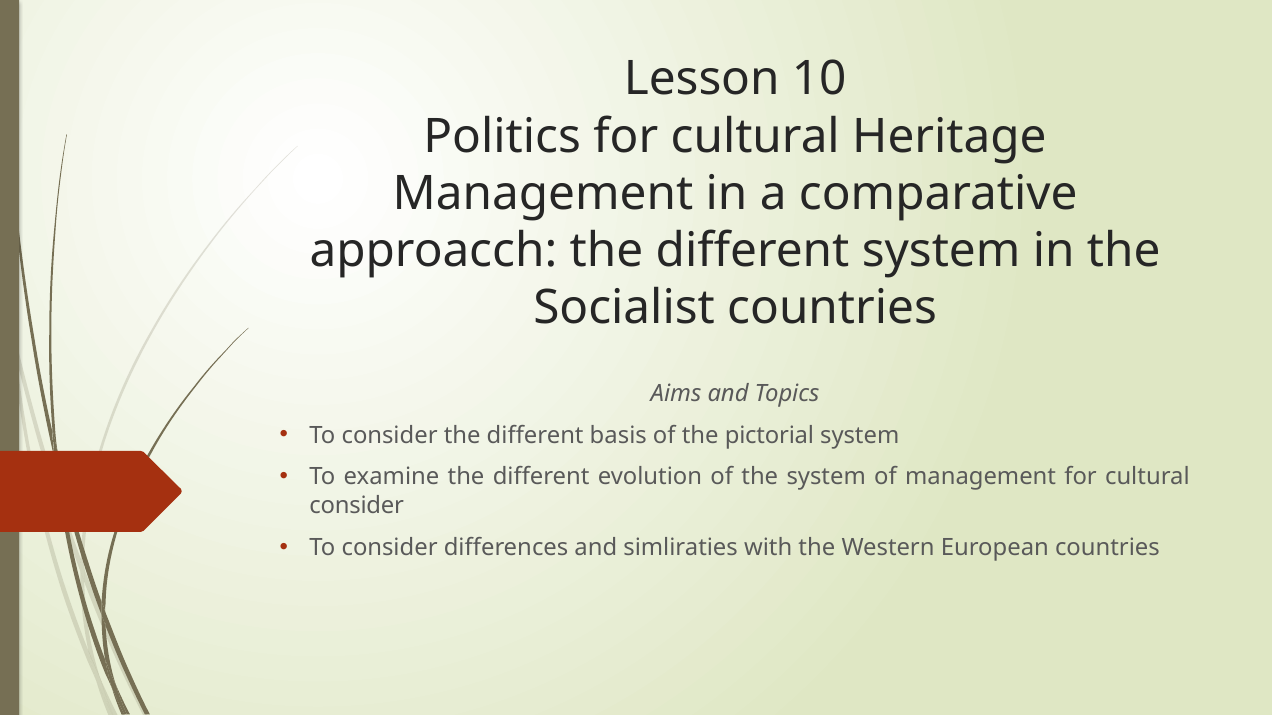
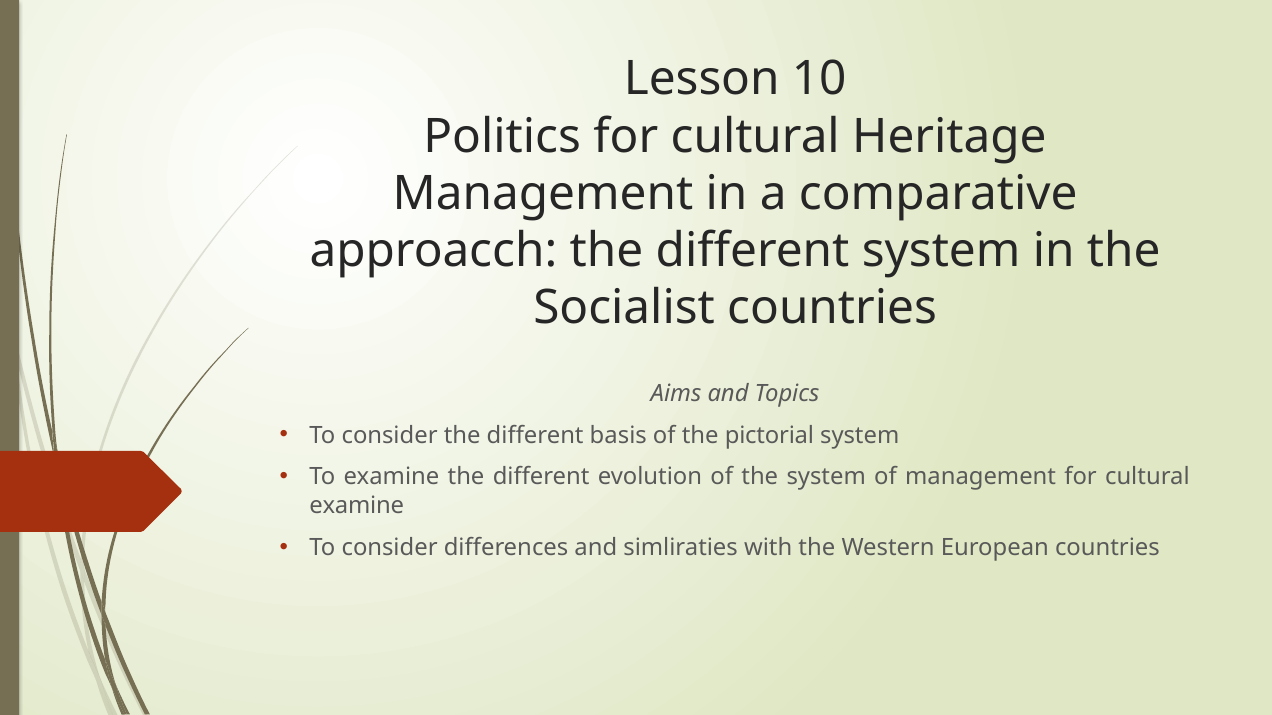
consider at (357, 506): consider -> examine
